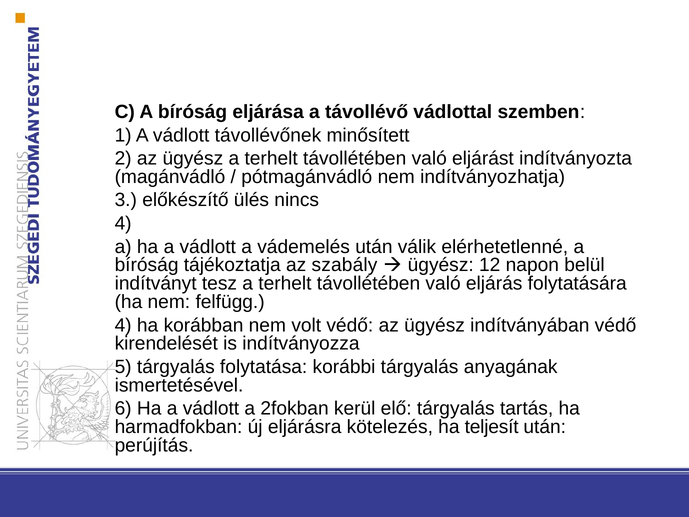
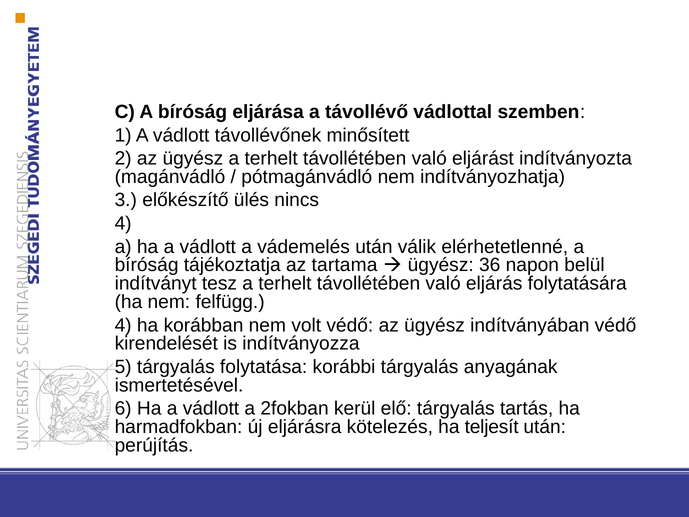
szabály: szabály -> tartama
12: 12 -> 36
